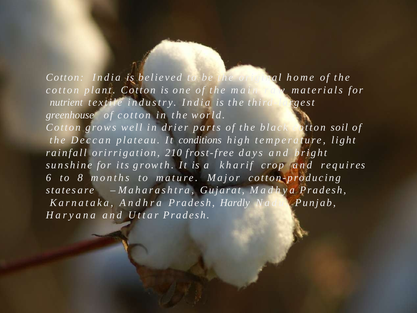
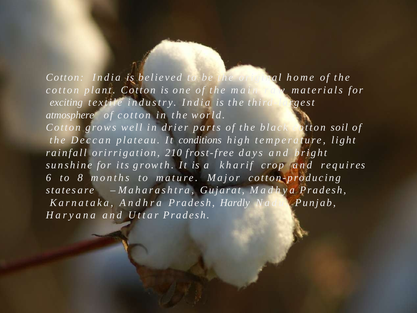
nutrient: nutrient -> exciting
greenhouse: greenhouse -> atmosphere
